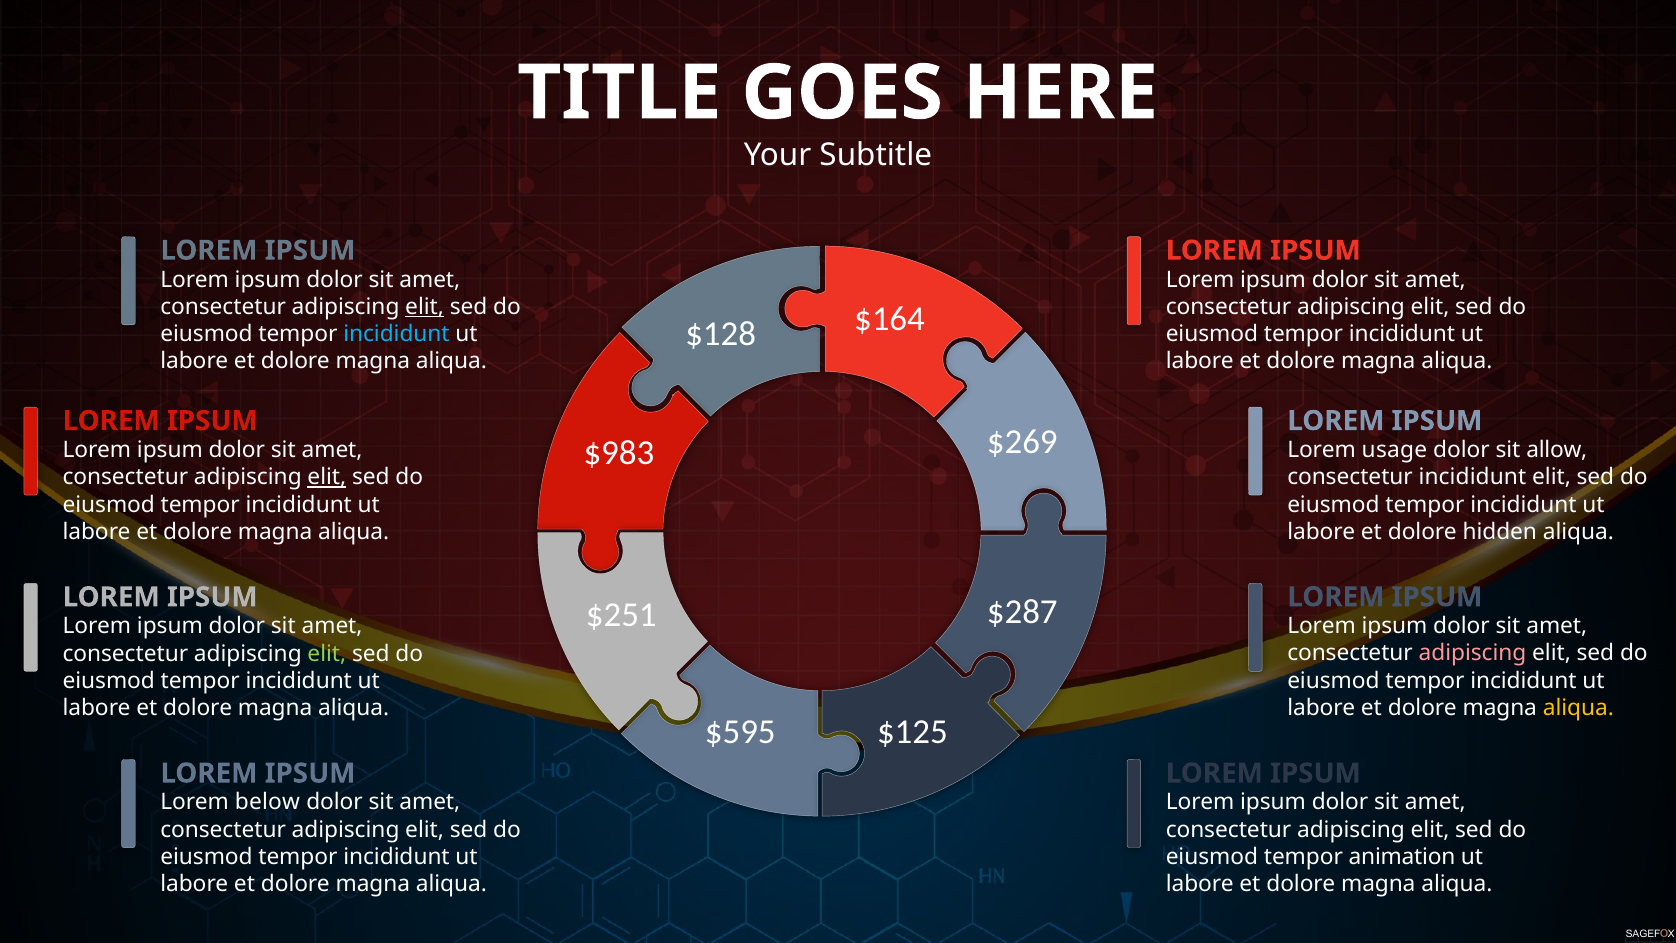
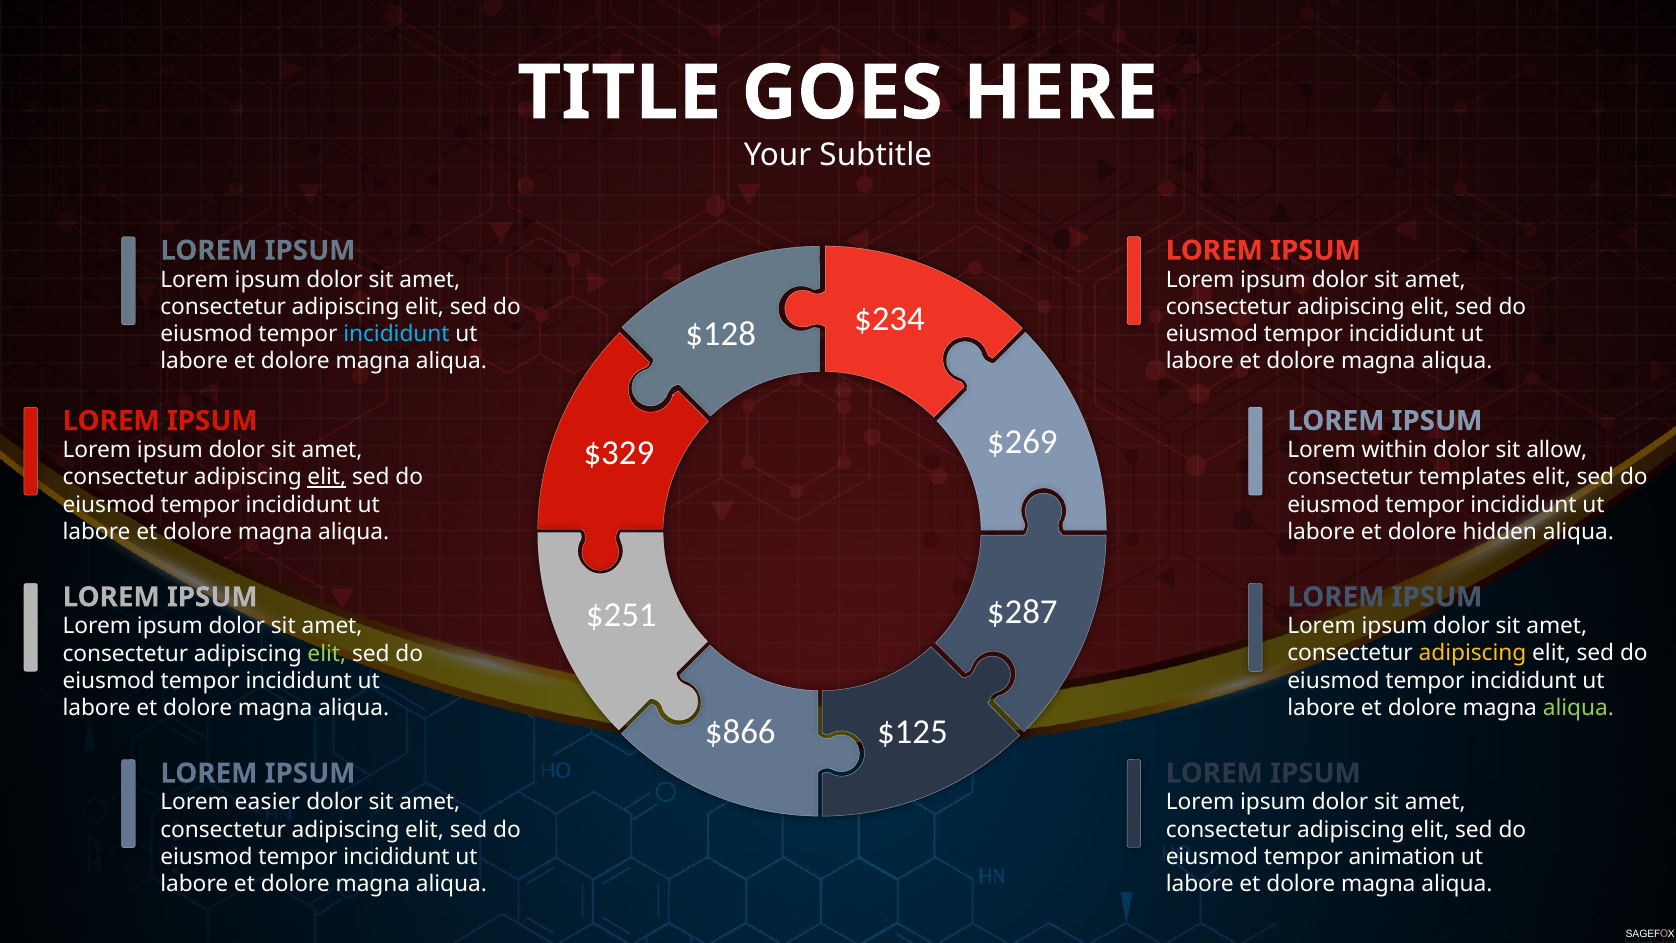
elit at (425, 307) underline: present -> none
$164: $164 -> $234
$983: $983 -> $329
usage: usage -> within
consectetur incididunt: incididunt -> templates
adipiscing at (1473, 653) colour: pink -> yellow
aliqua at (1578, 708) colour: yellow -> light green
$595: $595 -> $866
below: below -> easier
